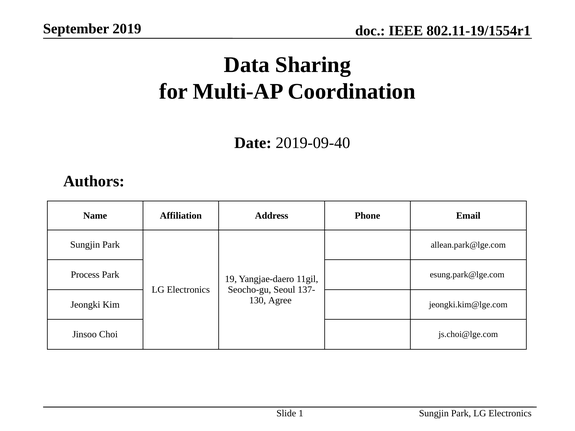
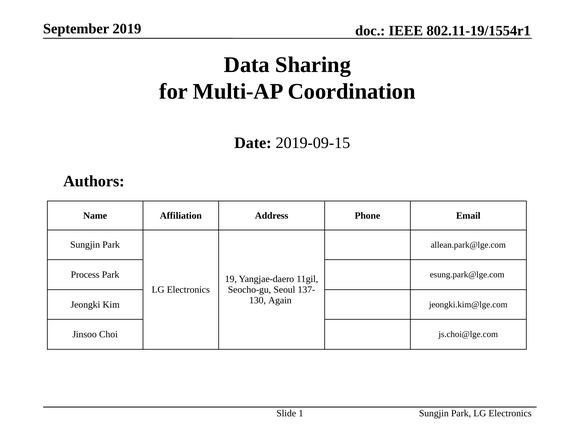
2019-09-40: 2019-09-40 -> 2019-09-15
Agree: Agree -> Again
